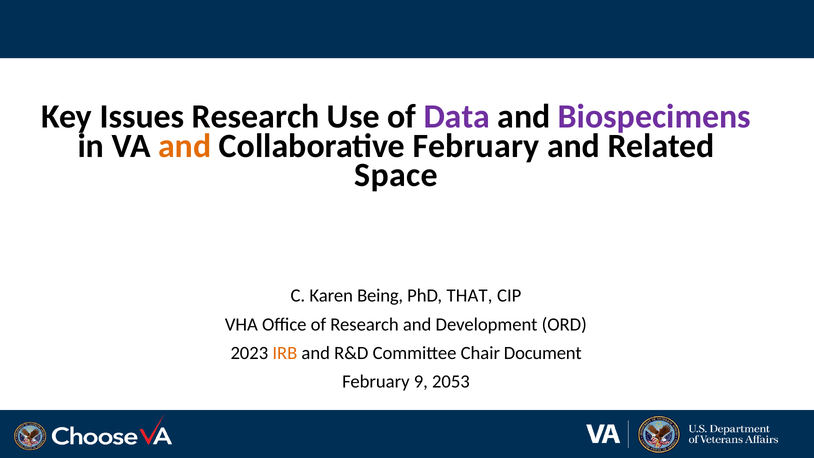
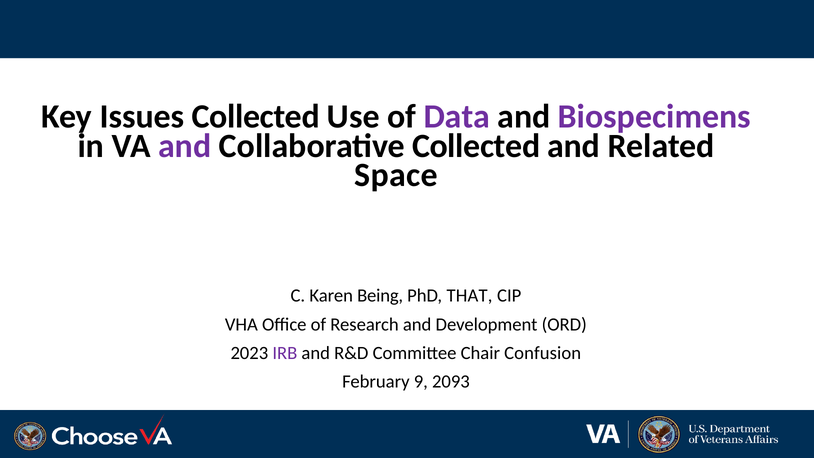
Issues Research: Research -> Collected
and at (185, 146) colour: orange -> purple
Collaborative February: February -> Collected
IRB colour: orange -> purple
Document: Document -> Confusion
2053: 2053 -> 2093
